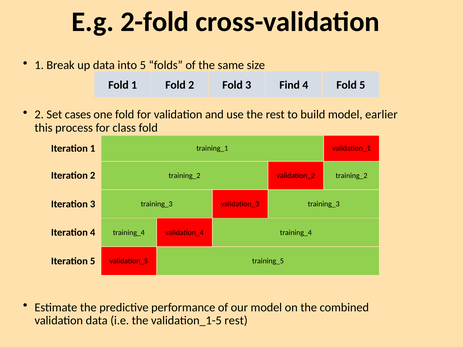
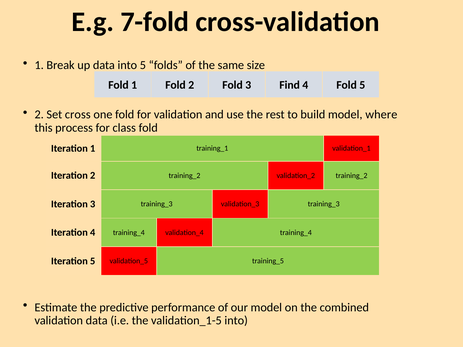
2-fold: 2-fold -> 7-fold
cases: cases -> cross
earlier: earlier -> where
validation_1-5 rest: rest -> into
